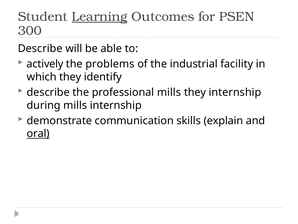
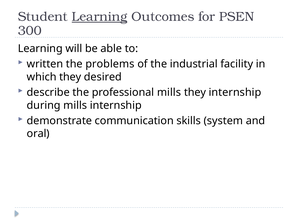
Describe at (40, 48): Describe -> Learning
actively: actively -> written
identify: identify -> desired
explain: explain -> system
oral underline: present -> none
